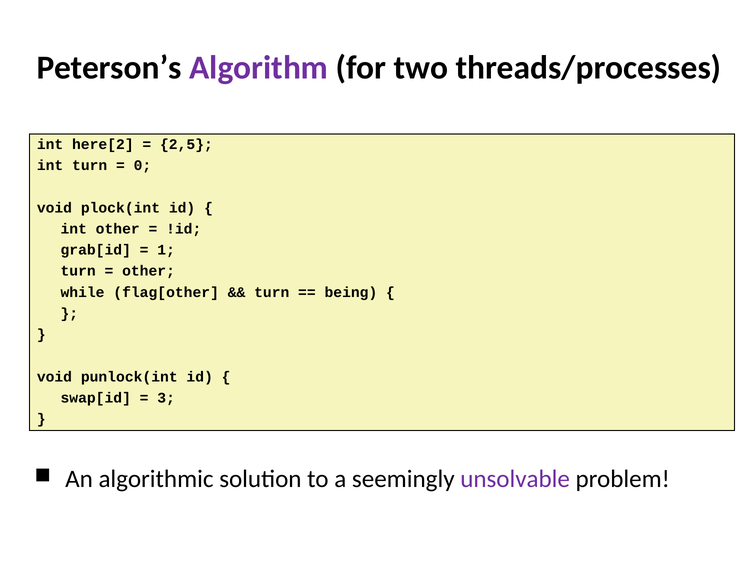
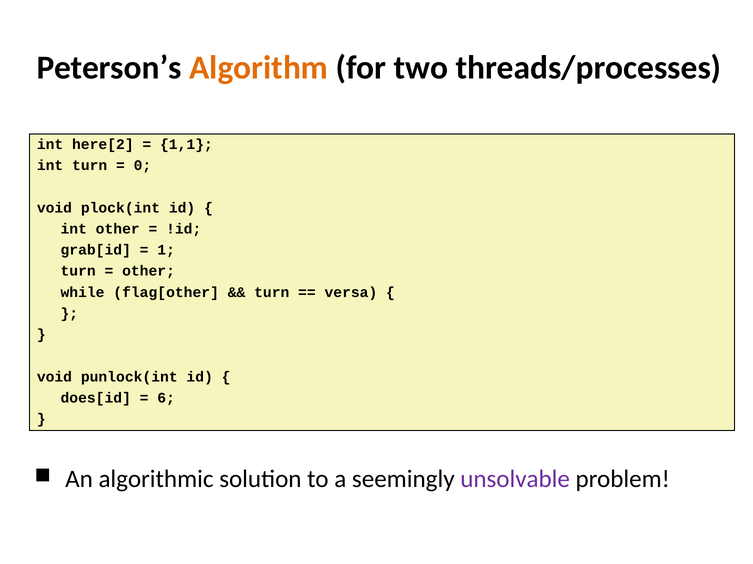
Algorithm colour: purple -> orange
2,5: 2,5 -> 1,1
being: being -> versa
swap[id: swap[id -> does[id
3: 3 -> 6
